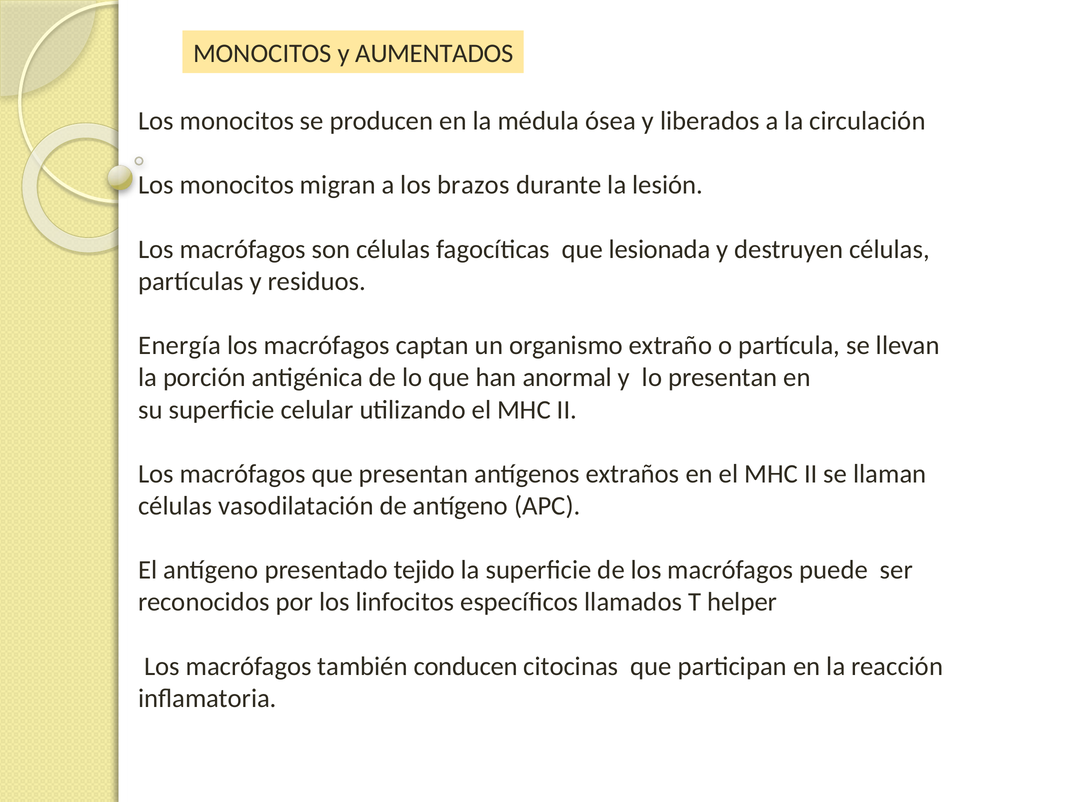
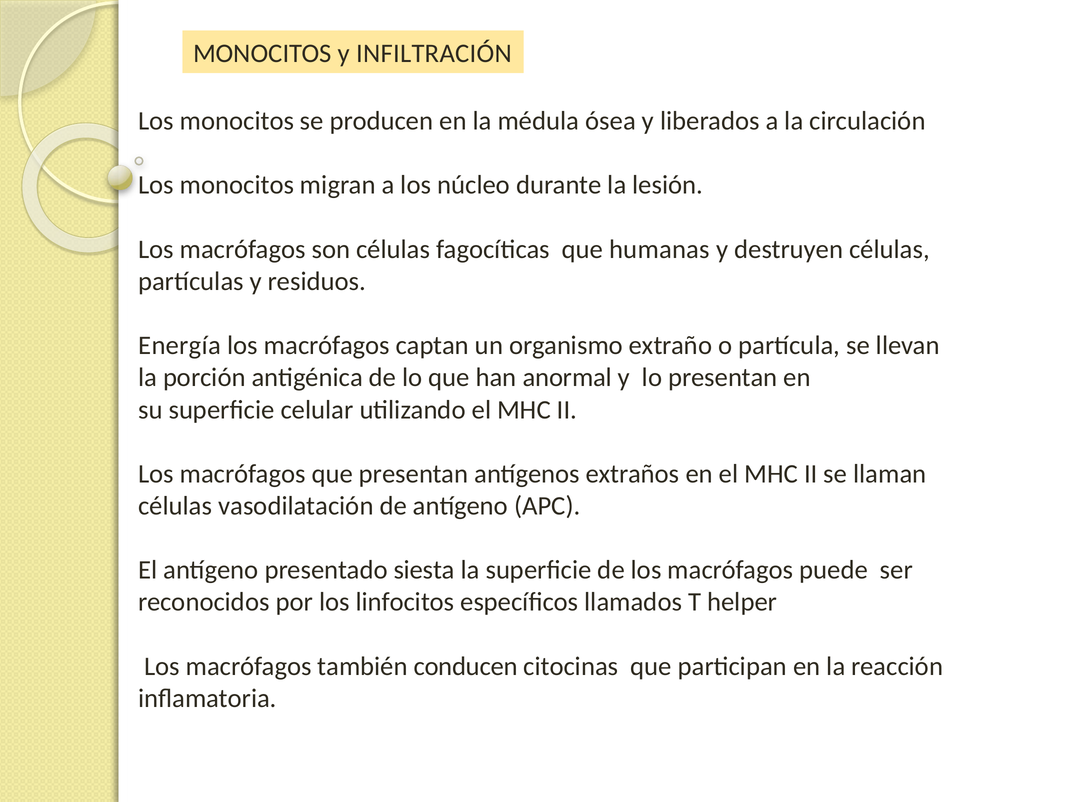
AUMENTADOS: AUMENTADOS -> INFILTRACIÓN
brazos: brazos -> núcleo
lesionada: lesionada -> humanas
tejido: tejido -> siesta
